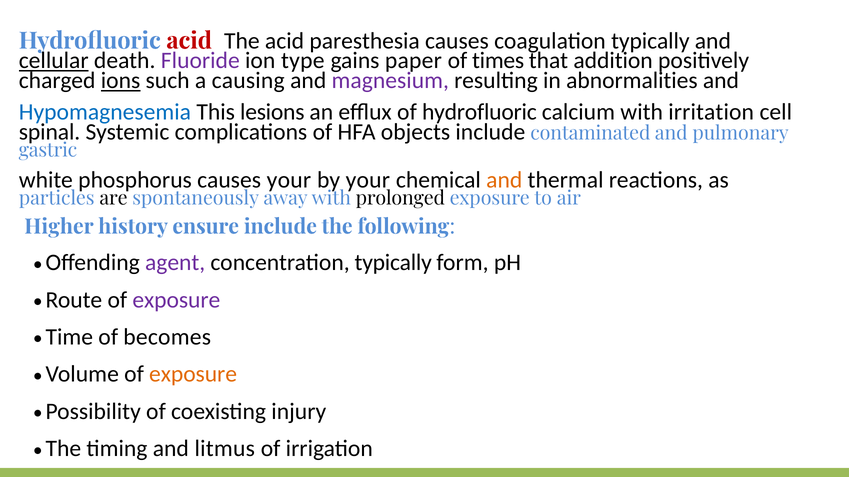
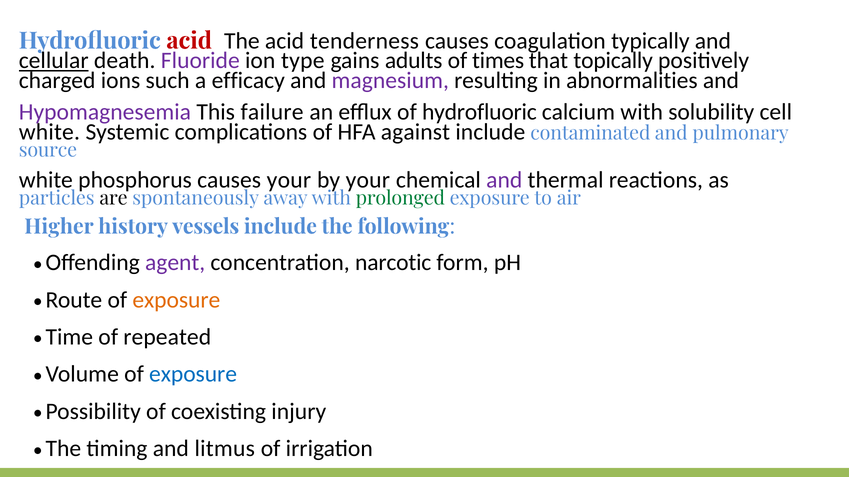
paresthesia: paresthesia -> tenderness
paper: paper -> adults
addition: addition -> topically
ions underline: present -> none
causing: causing -> efficacy
Hypomagnesemia colour: blue -> purple
lesions: lesions -> failure
irritation: irritation -> solubility
spinal at (50, 132): spinal -> white
objects: objects -> against
gastric: gastric -> source
and at (504, 180) colour: orange -> purple
prolonged colour: black -> green
ensure: ensure -> vessels
concentration typically: typically -> narcotic
exposure at (176, 300) colour: purple -> orange
becomes: becomes -> repeated
exposure at (193, 375) colour: orange -> blue
